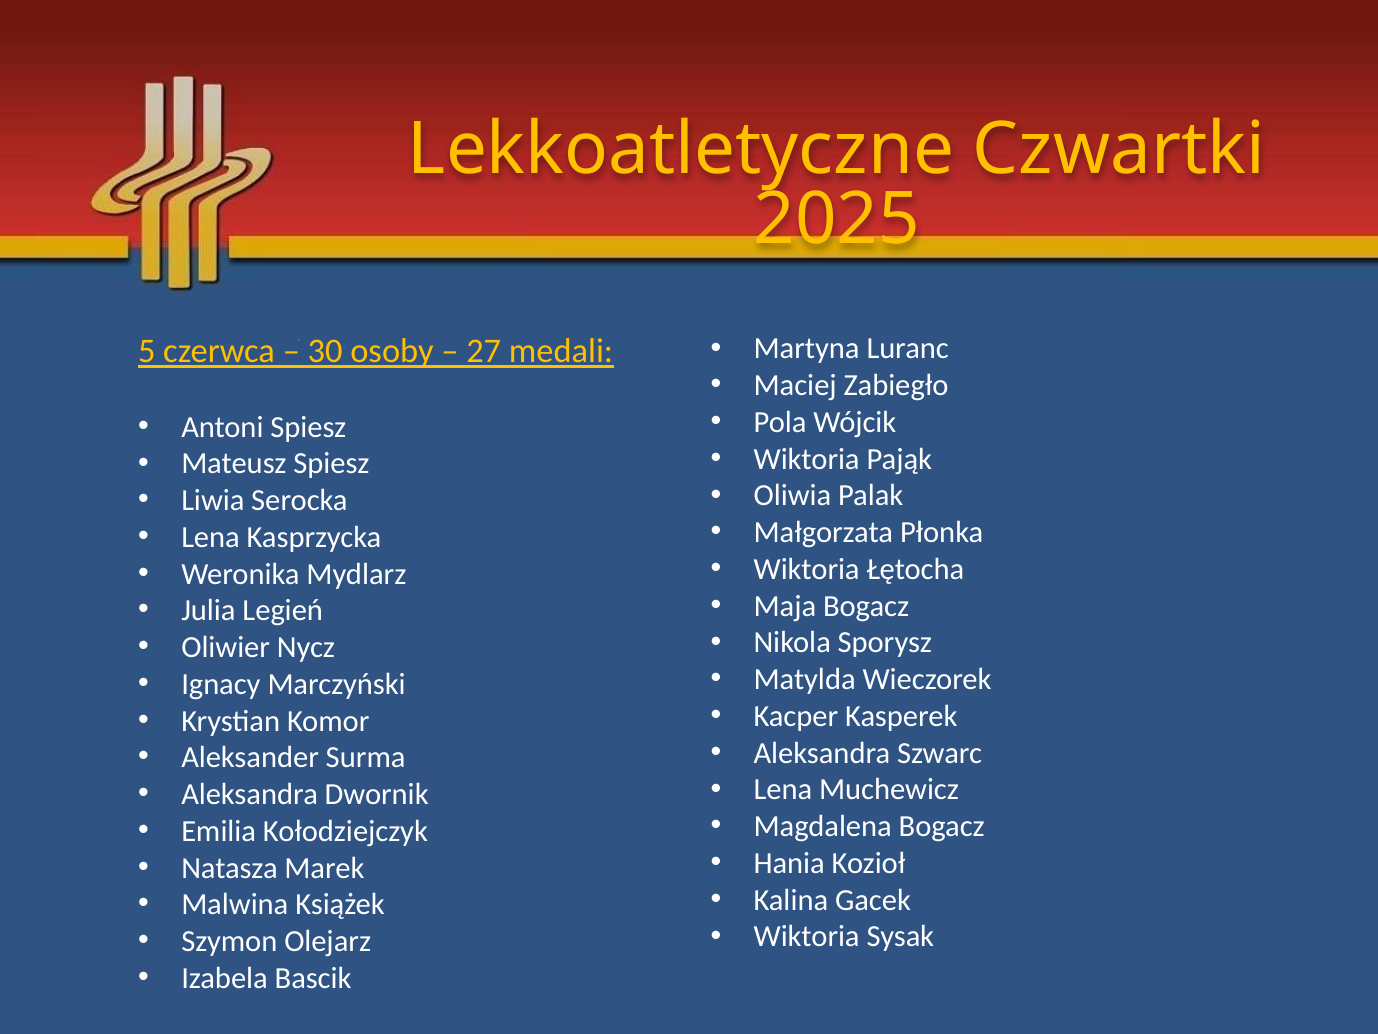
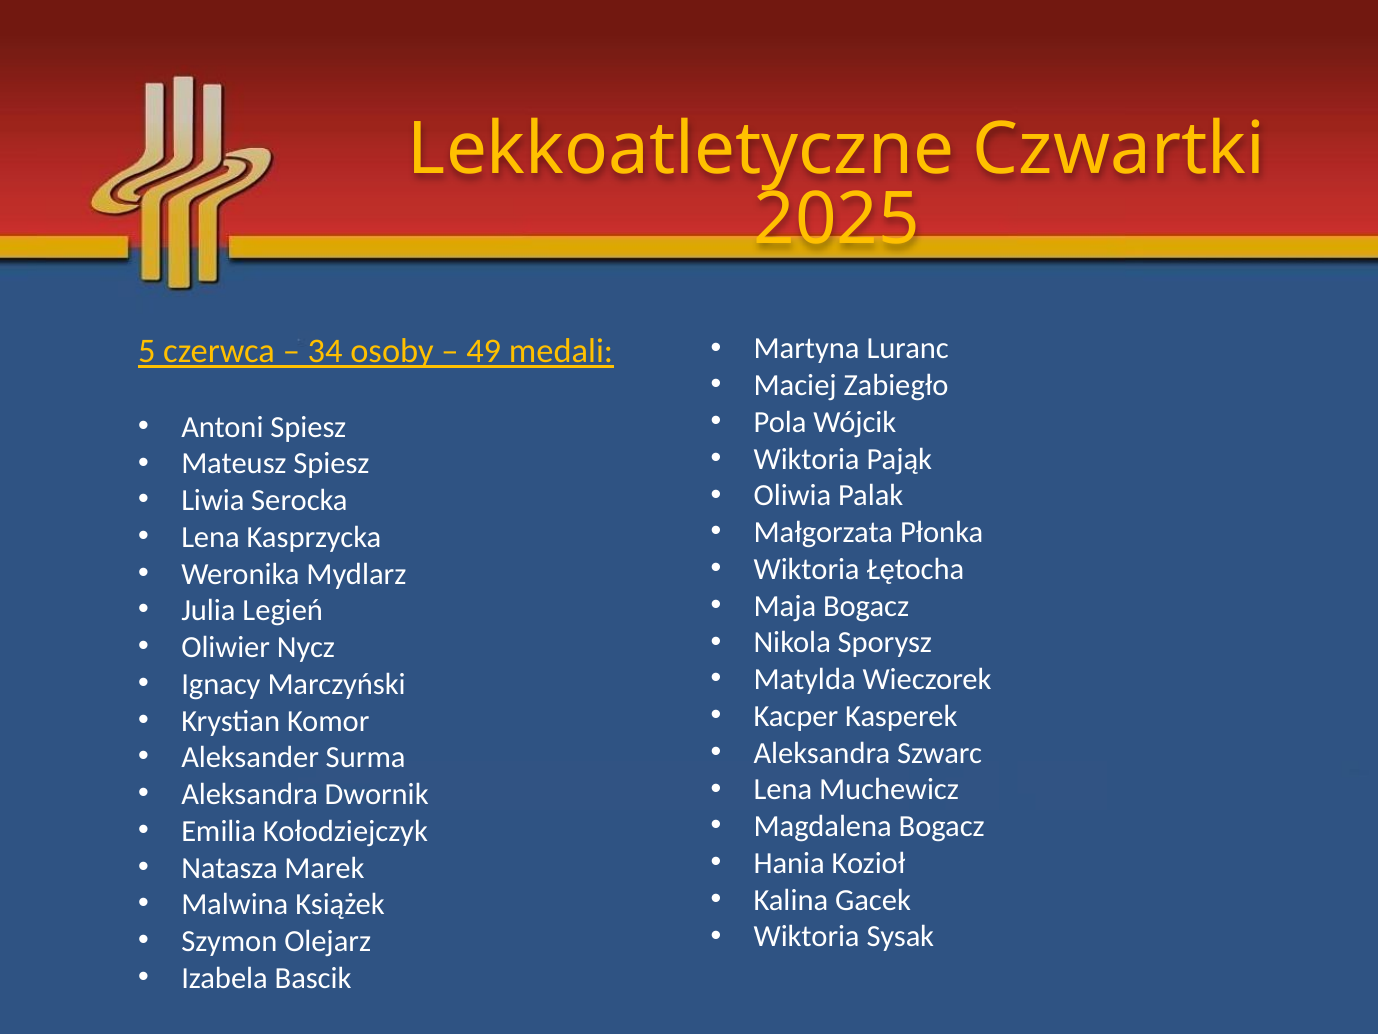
30: 30 -> 34
27: 27 -> 49
